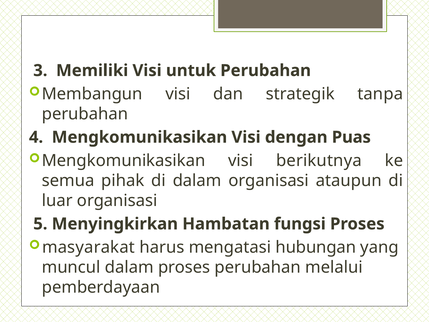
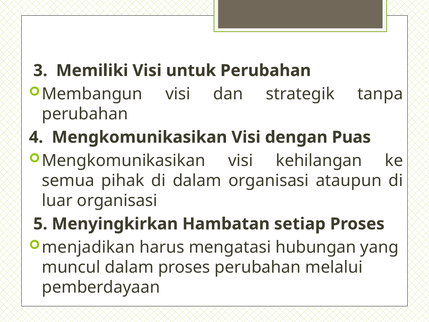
berikutnya: berikutnya -> kehilangan
fungsi: fungsi -> setiap
masyarakat: masyarakat -> menjadikan
